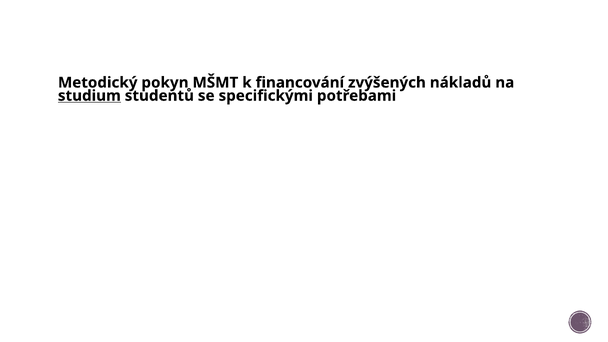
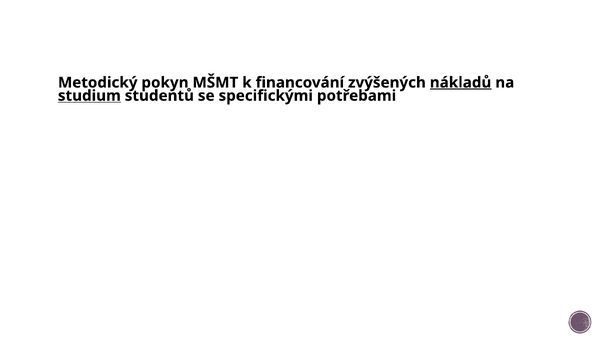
nákladů underline: none -> present
